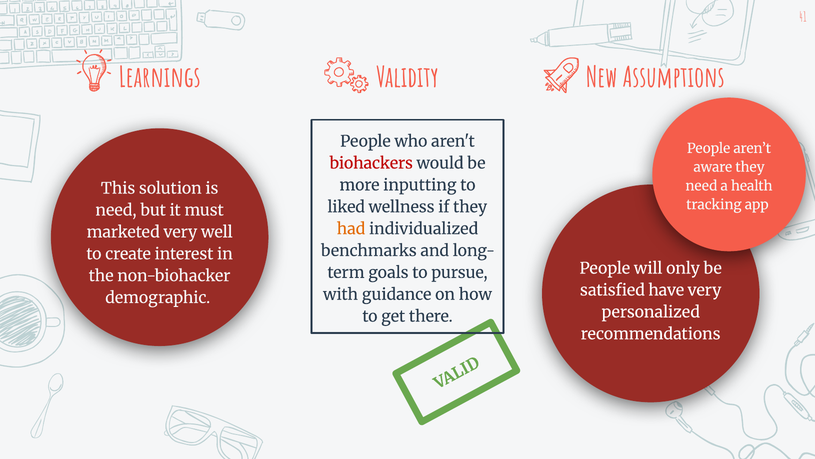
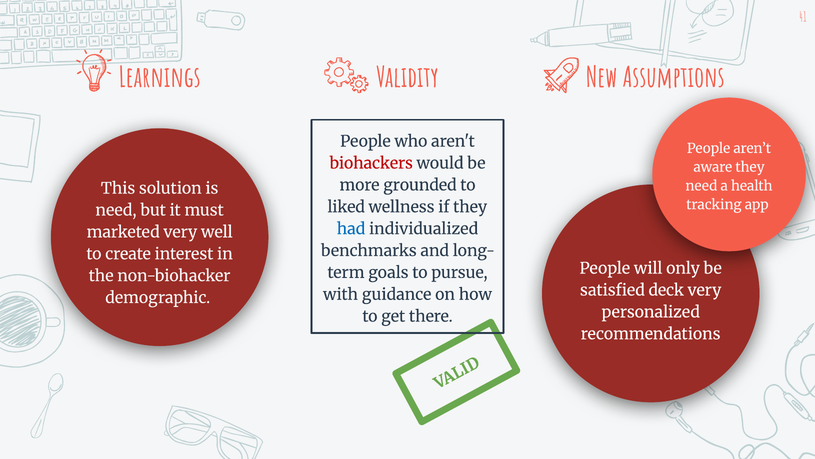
inputting: inputting -> grounded
had colour: orange -> blue
have: have -> deck
